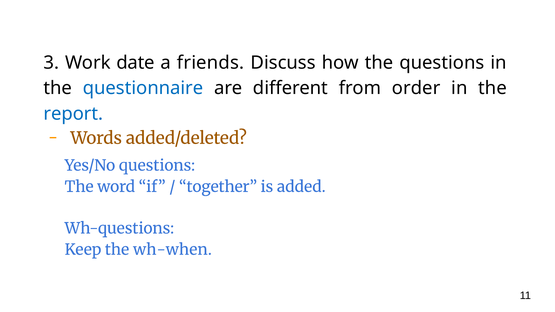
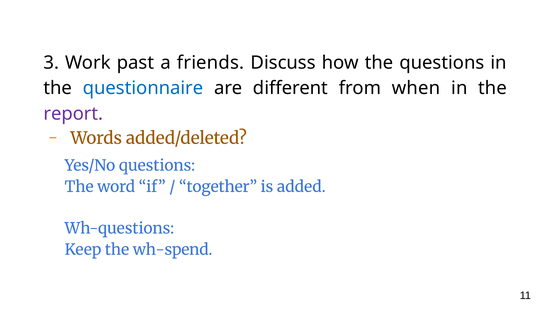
date: date -> past
order: order -> when
report colour: blue -> purple
wh-when: wh-when -> wh-spend
